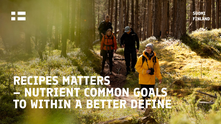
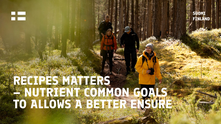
WITHIN: WITHIN -> ALLOWS
DEFINE: DEFINE -> ENSURE
